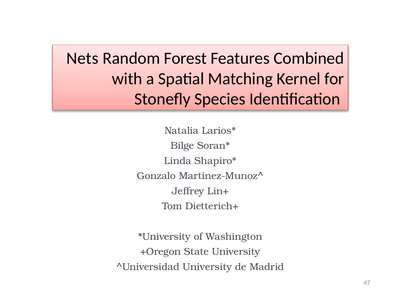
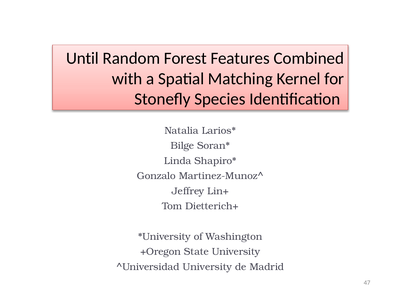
Nets: Nets -> Until
